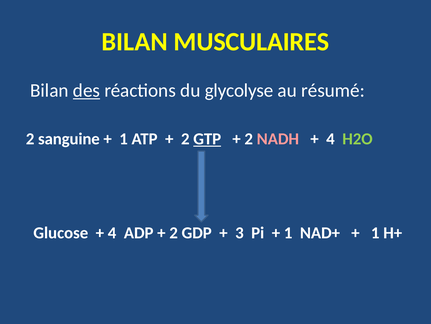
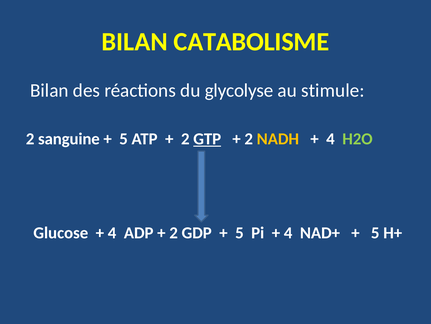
MUSCULAIRES: MUSCULAIRES -> CATABOLISME
des underline: present -> none
résumé: résumé -> stimule
1 at (124, 139): 1 -> 5
NADH colour: pink -> yellow
3 at (239, 232): 3 -> 5
1 at (288, 232): 1 -> 4
1 at (375, 232): 1 -> 5
